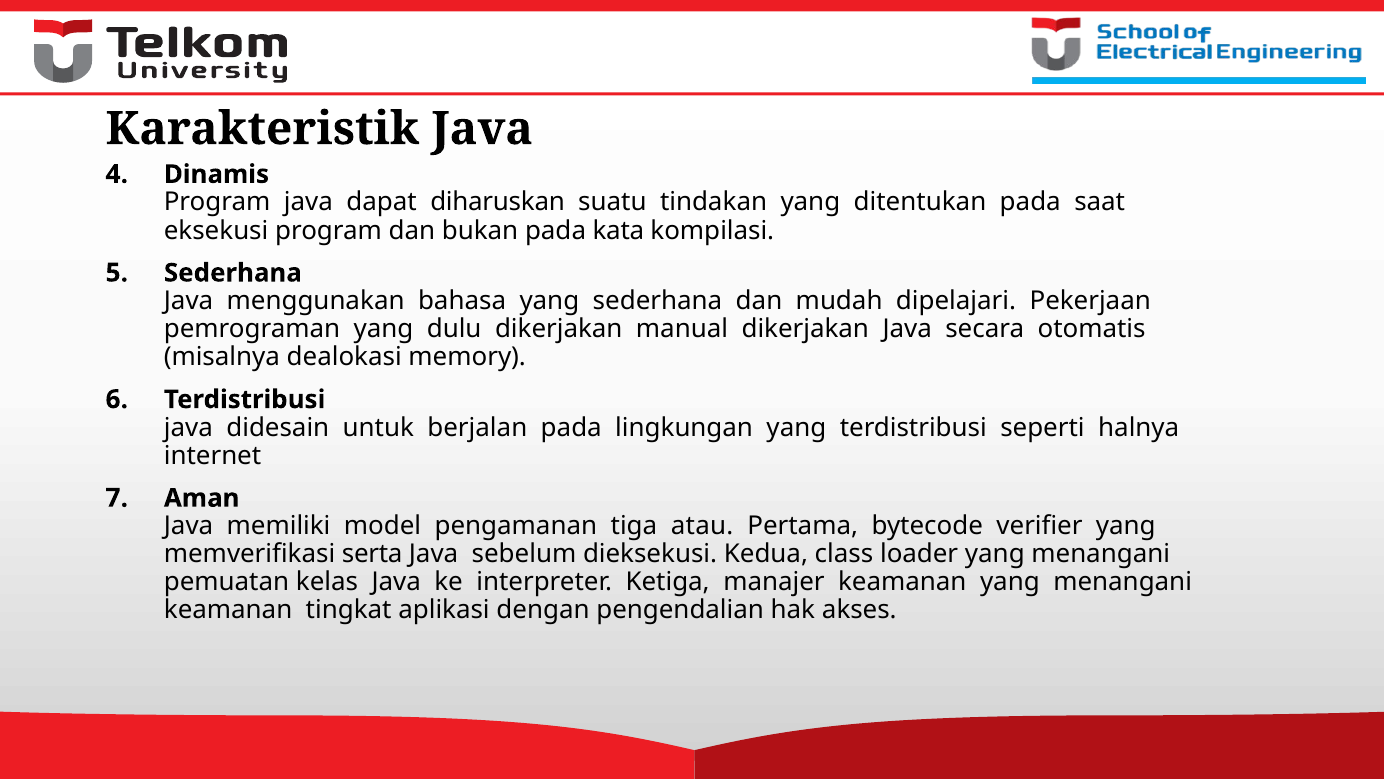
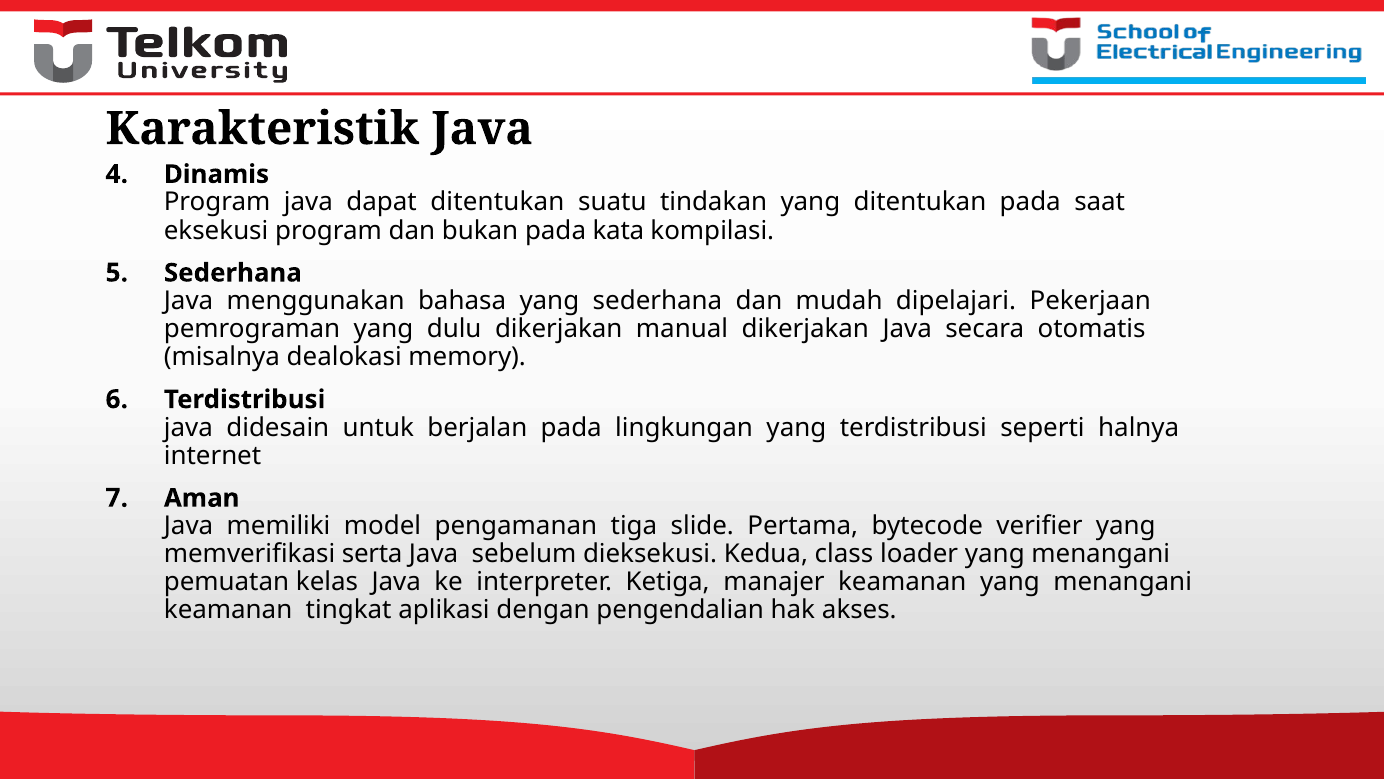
dapat diharuskan: diharuskan -> ditentukan
atau: atau -> slide
